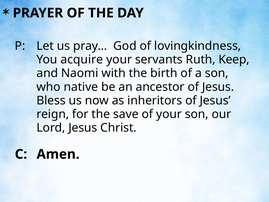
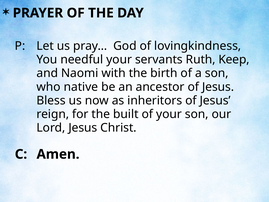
acquire: acquire -> needful
save: save -> built
